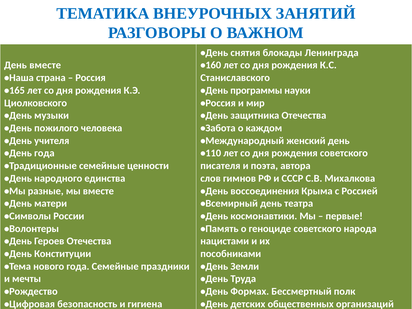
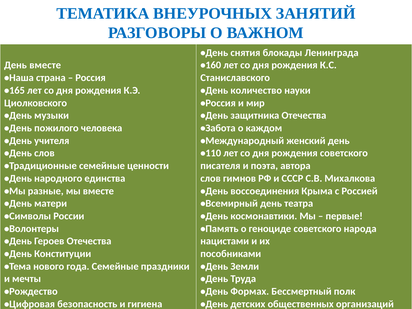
программы: программы -> количество
День года: года -> слов
